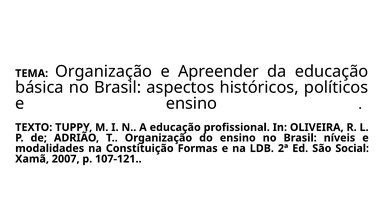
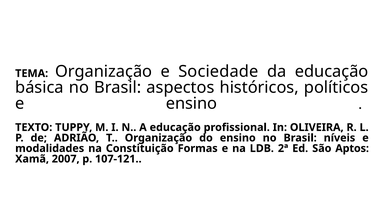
Apreender: Apreender -> Sociedade
Social: Social -> Aptos
